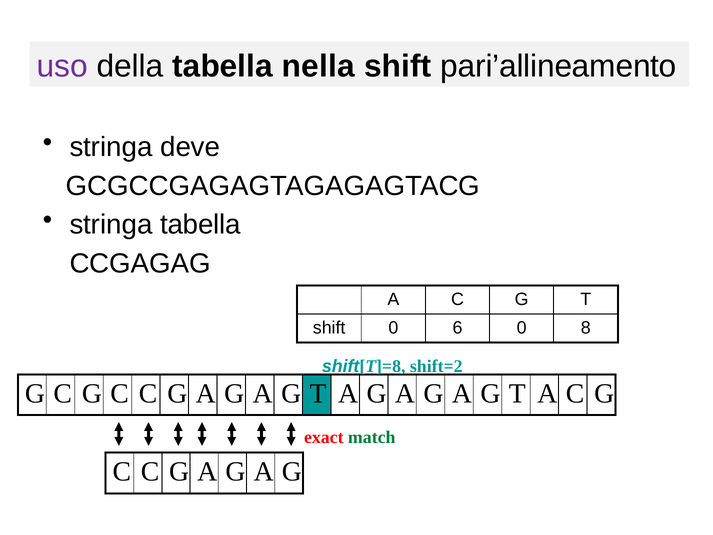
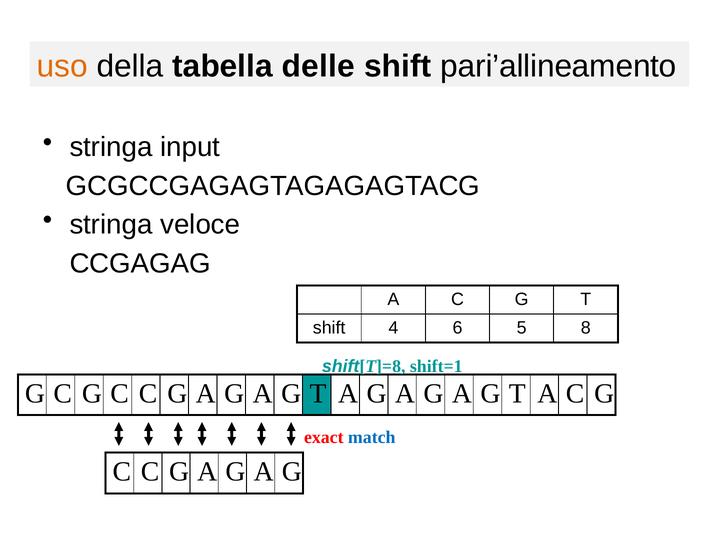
uso colour: purple -> orange
nella: nella -> delle
deve: deve -> input
stringa tabella: tabella -> veloce
shift 0: 0 -> 4
6 0: 0 -> 5
shift=2: shift=2 -> shift=1
match colour: green -> blue
